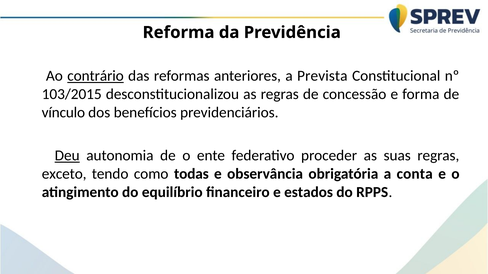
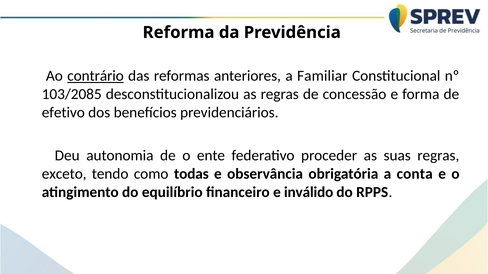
Prevista: Prevista -> Familiar
103/2015: 103/2015 -> 103/2085
vínculo: vínculo -> efetivo
Deu underline: present -> none
estados: estados -> inválido
